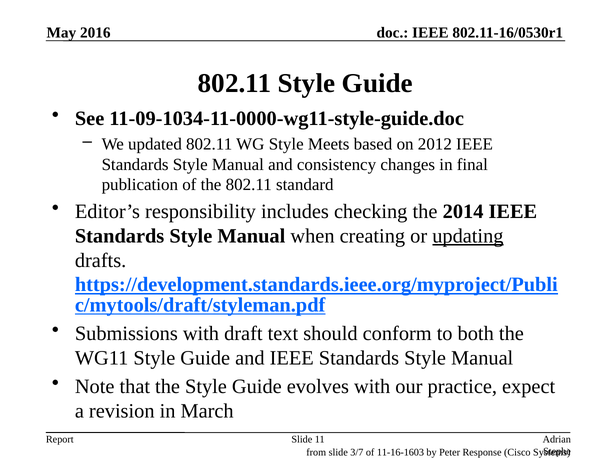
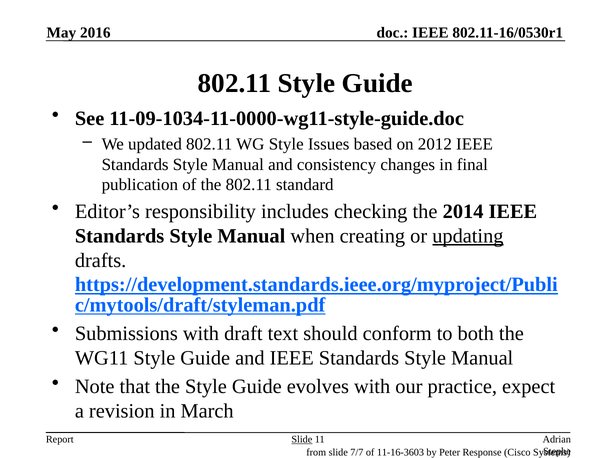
Meets: Meets -> Issues
Slide at (302, 439) underline: none -> present
3/7: 3/7 -> 7/7
11-16-1603: 11-16-1603 -> 11-16-3603
